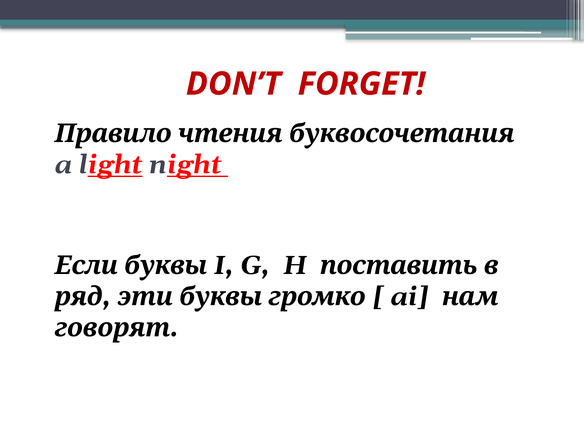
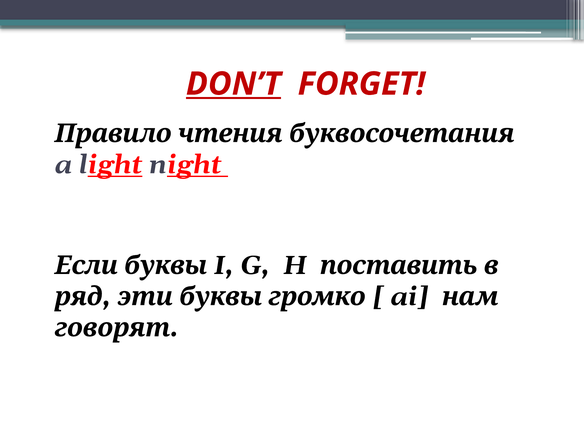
DON’T underline: none -> present
